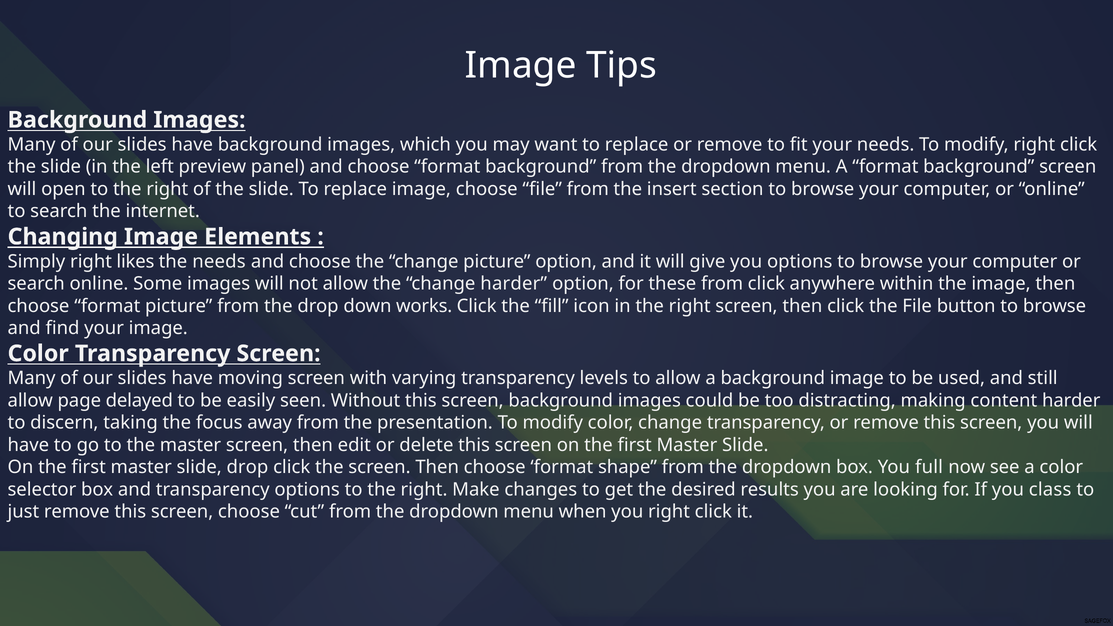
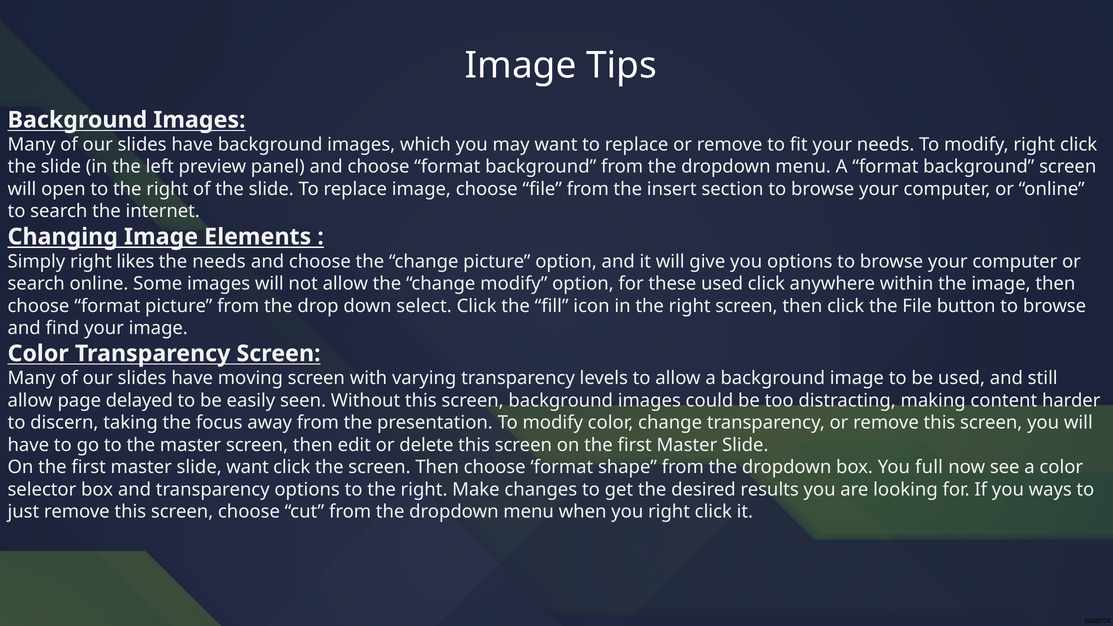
change harder: harder -> modify
these from: from -> used
works: works -> select
slide drop: drop -> want
class: class -> ways
